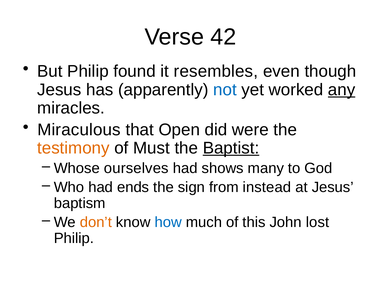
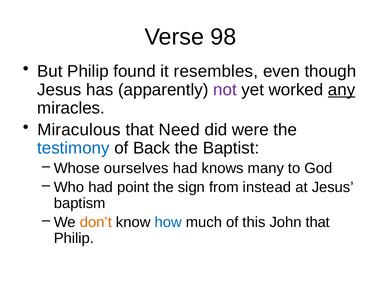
42: 42 -> 98
not colour: blue -> purple
Open: Open -> Need
testimony colour: orange -> blue
Must: Must -> Back
Baptist underline: present -> none
shows: shows -> knows
ends: ends -> point
John lost: lost -> that
